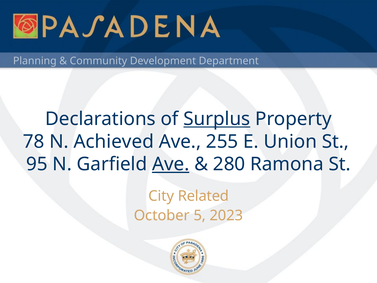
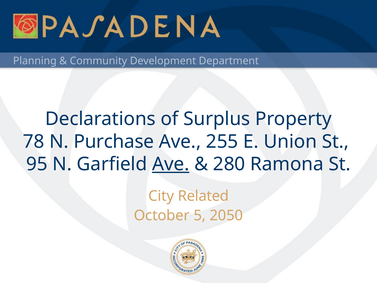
Surplus underline: present -> none
Achieved: Achieved -> Purchase
2023: 2023 -> 2050
